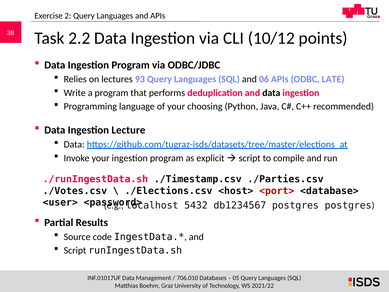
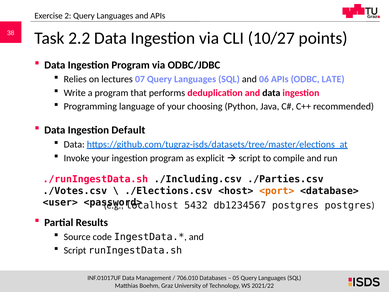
10/12: 10/12 -> 10/27
93: 93 -> 07
Lecture: Lecture -> Default
./Timestamp.csv: ./Timestamp.csv -> ./Including.csv
<port> colour: red -> orange
